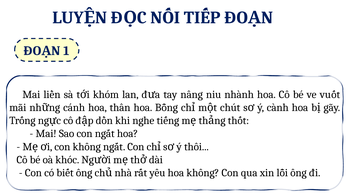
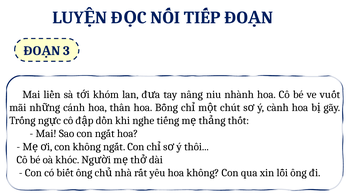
1: 1 -> 3
